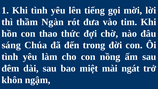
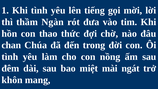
sáng: sáng -> chan
ngậm: ngậm -> mang
